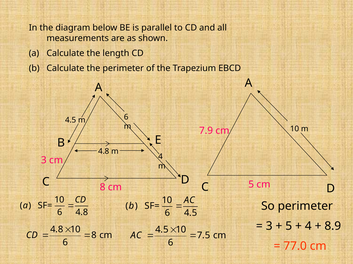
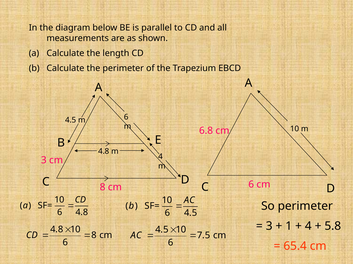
7.9: 7.9 -> 6.8
5 at (251, 185): 5 -> 6
5 at (289, 227): 5 -> 1
8.9: 8.9 -> 5.8
77.0: 77.0 -> 65.4
